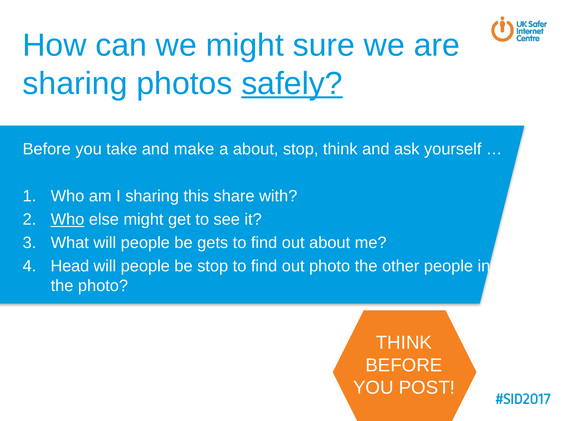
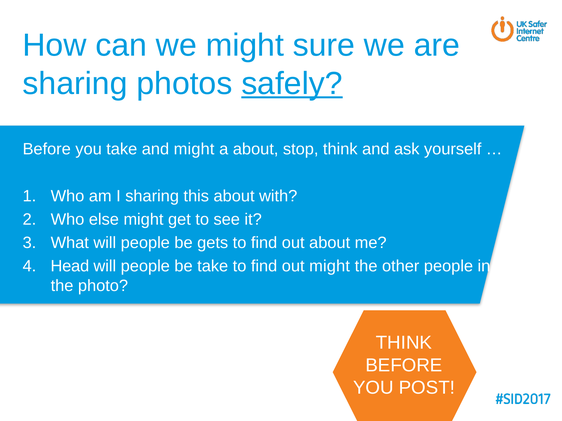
and make: make -> might
this share: share -> about
Who at (68, 220) underline: present -> none
be stop: stop -> take
out photo: photo -> might
